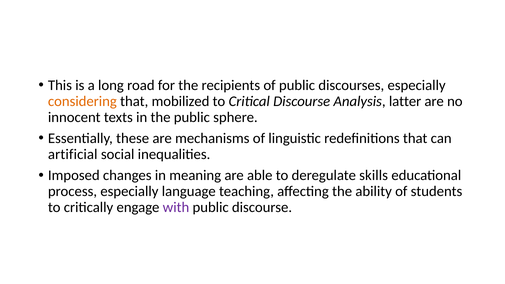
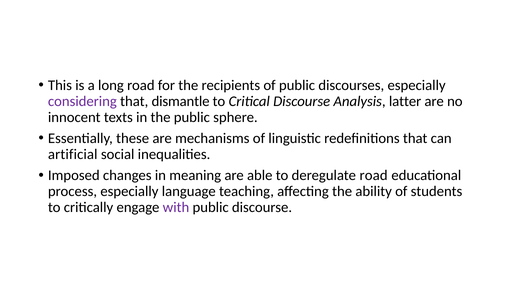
considering colour: orange -> purple
mobilized: mobilized -> dismantle
deregulate skills: skills -> road
